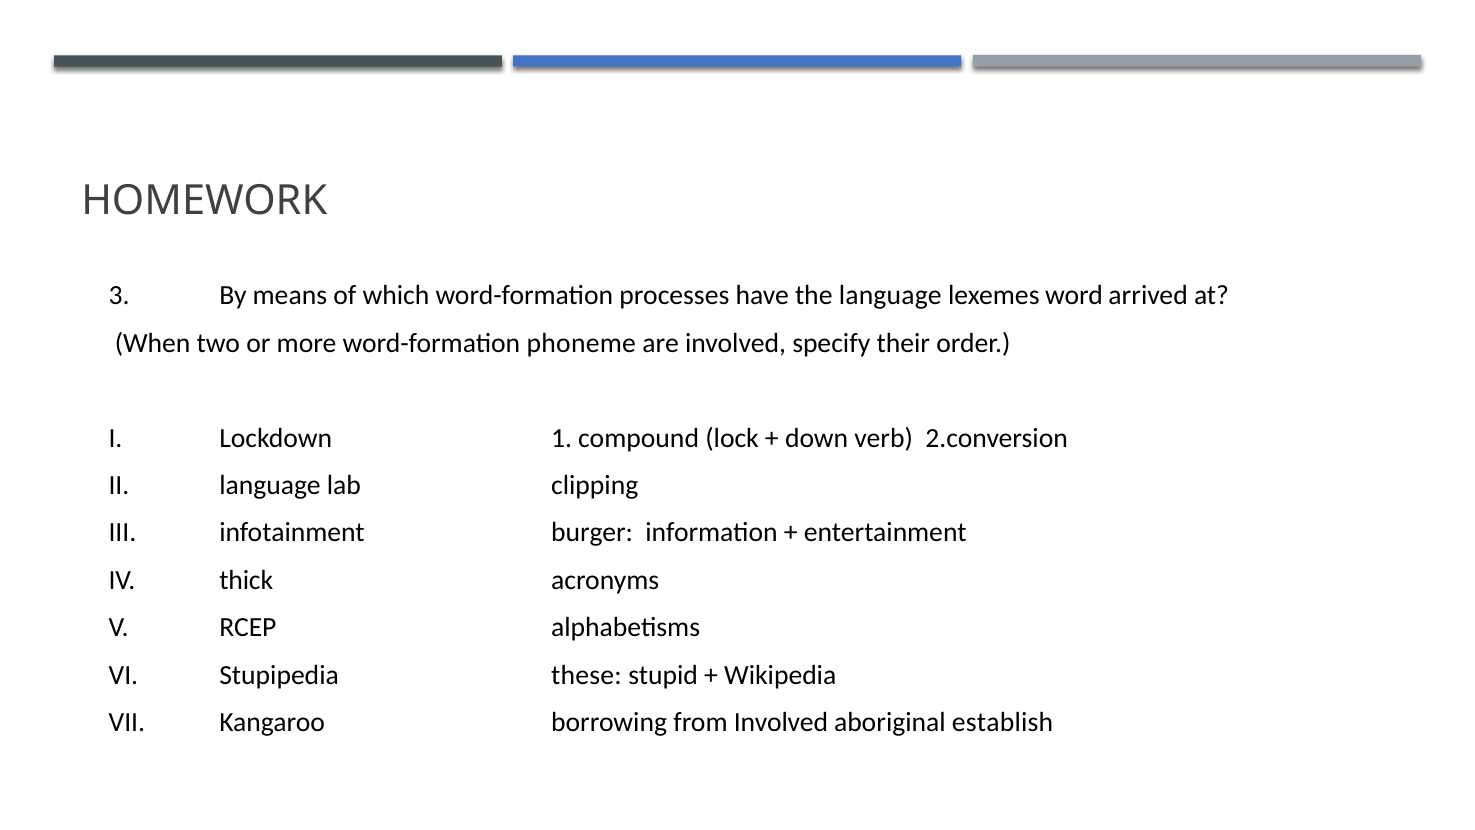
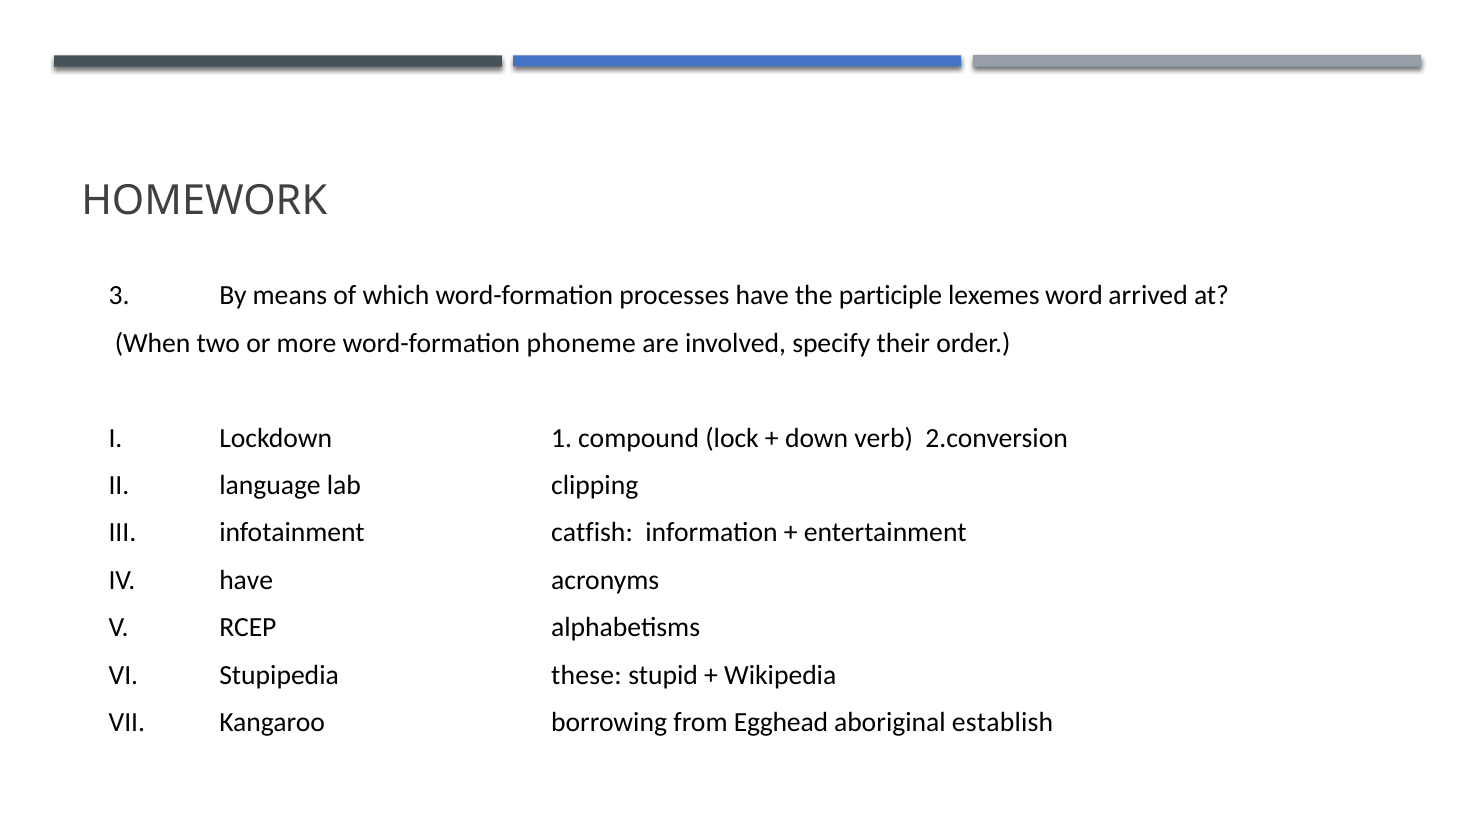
the language: language -> participle
burger: burger -> catfish
IV thick: thick -> have
from Involved: Involved -> Egghead
